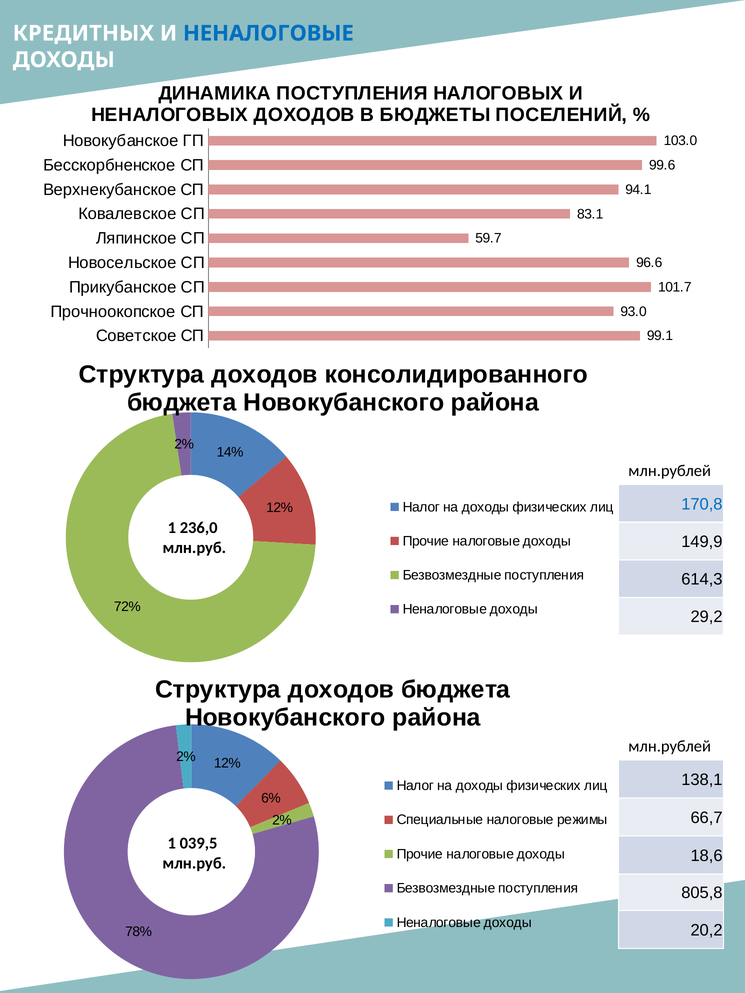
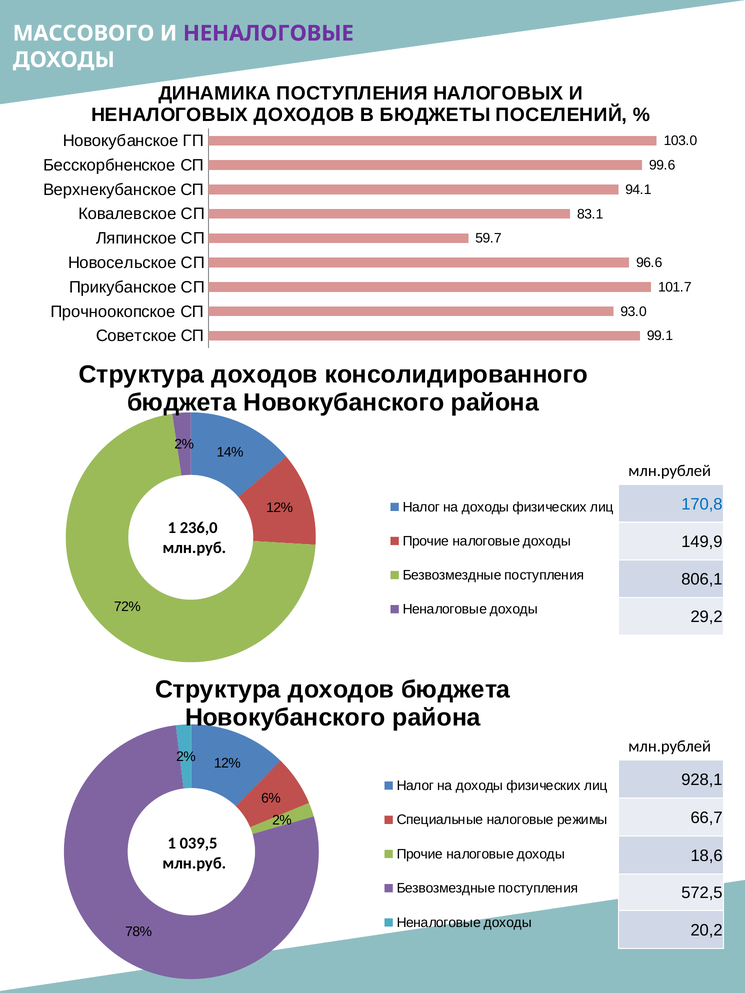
КРЕДИТНЫХ: КРЕДИТНЫХ -> МАССОВОГО
НЕНАЛОГОВЫЕ at (268, 33) colour: blue -> purple
614,3: 614,3 -> 806,1
138,1: 138,1 -> 928,1
805,8: 805,8 -> 572,5
